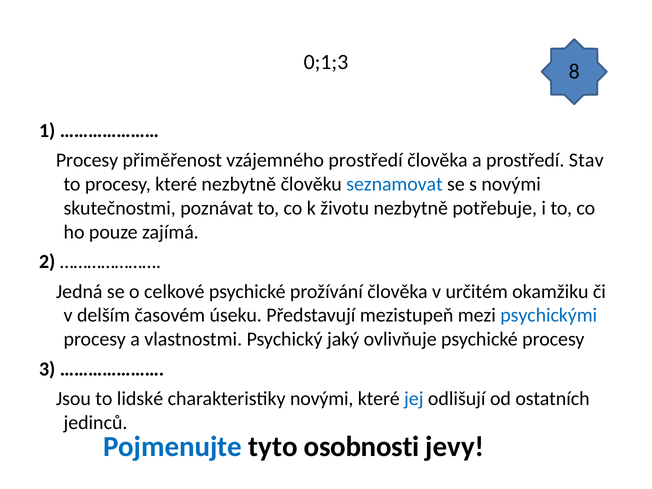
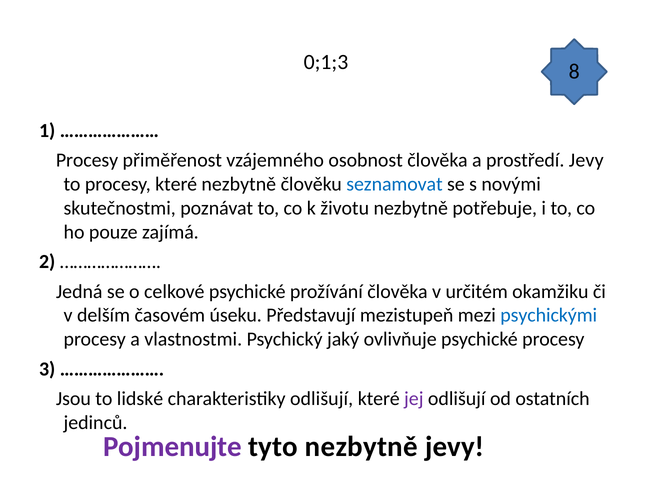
vzájemného prostředí: prostředí -> osobnost
prostředí Stav: Stav -> Jevy
charakteristiky novými: novými -> odlišují
jej colour: blue -> purple
Pojmenujte colour: blue -> purple
tyto osobnosti: osobnosti -> nezbytně
